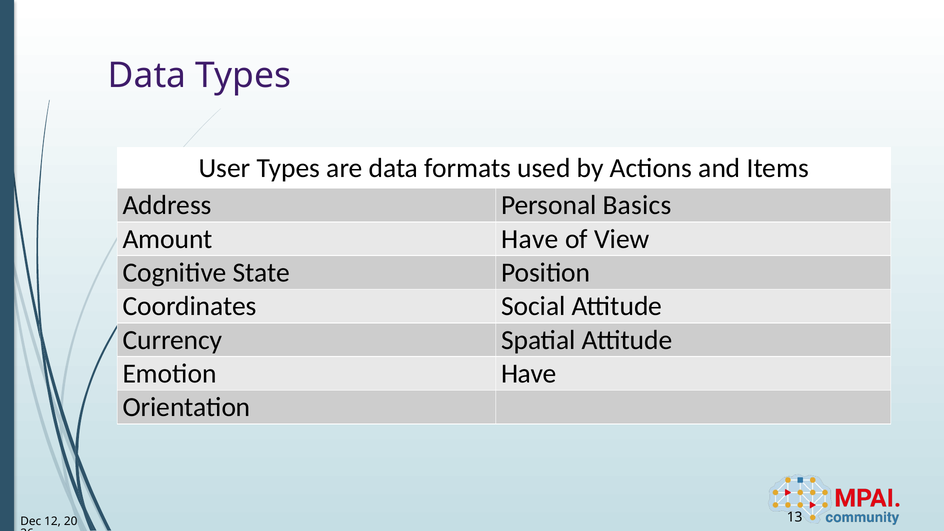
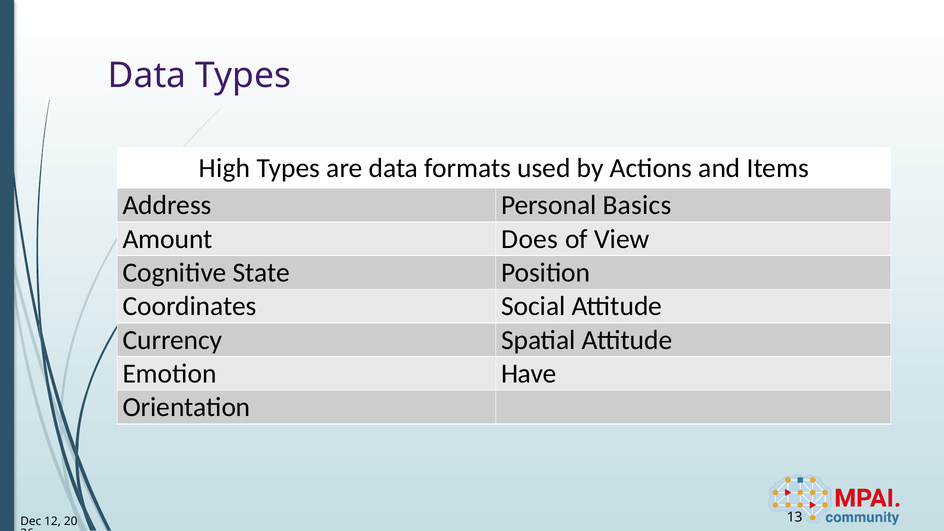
User: User -> High
Amount Have: Have -> Does
